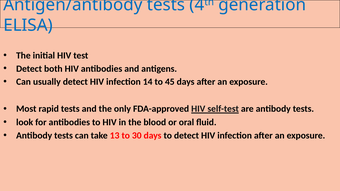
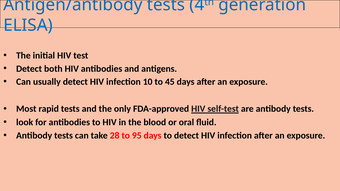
14: 14 -> 10
13: 13 -> 28
30: 30 -> 95
